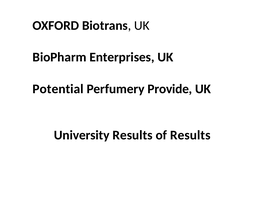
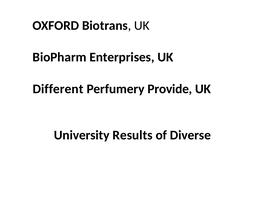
Potential: Potential -> Different
of Results: Results -> Diverse
